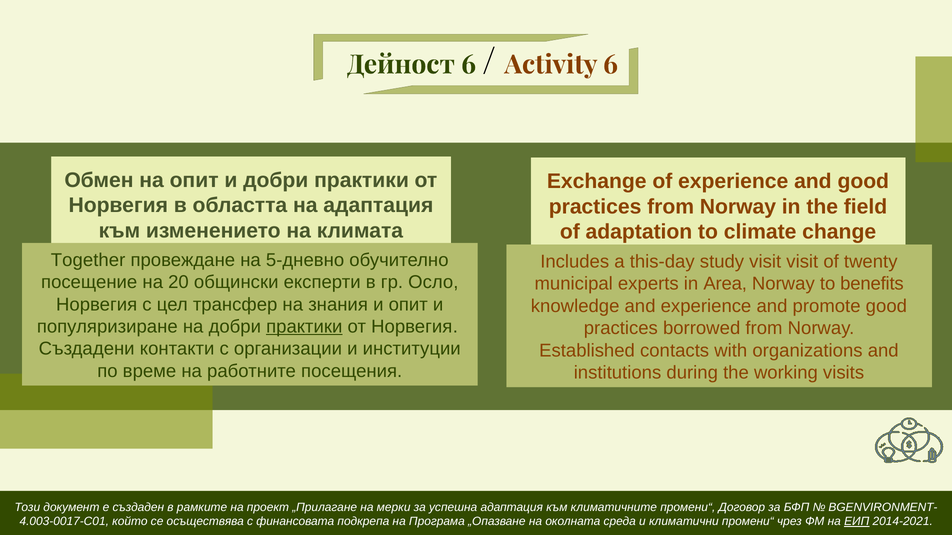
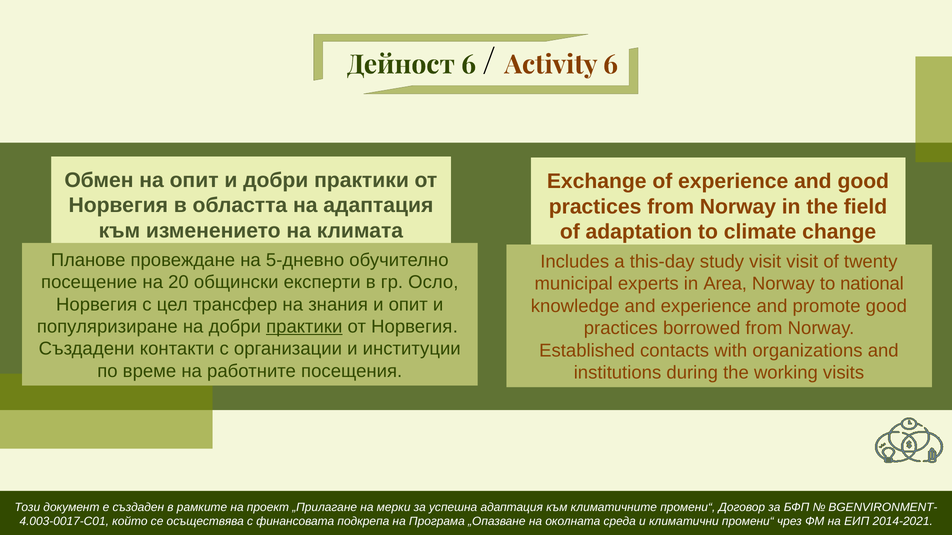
Together: Together -> Планове
to benefits: benefits -> national
ЕИП underline: present -> none
